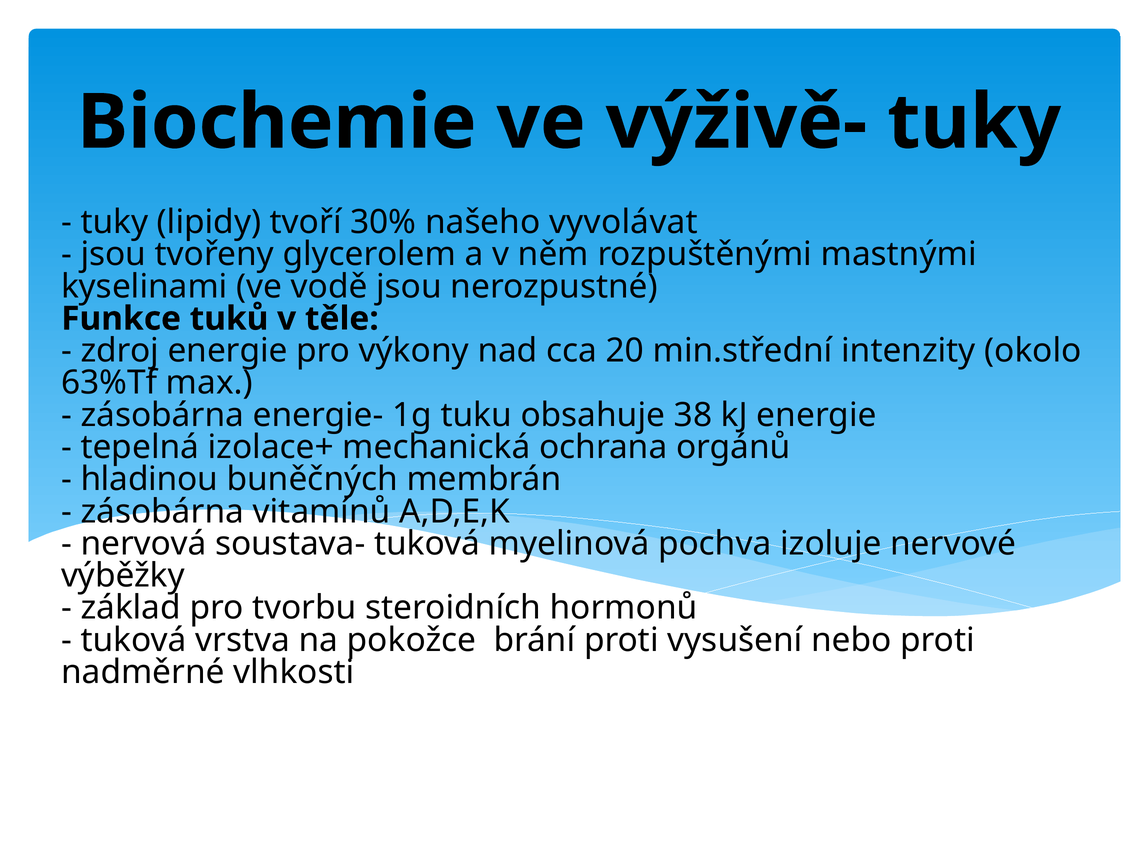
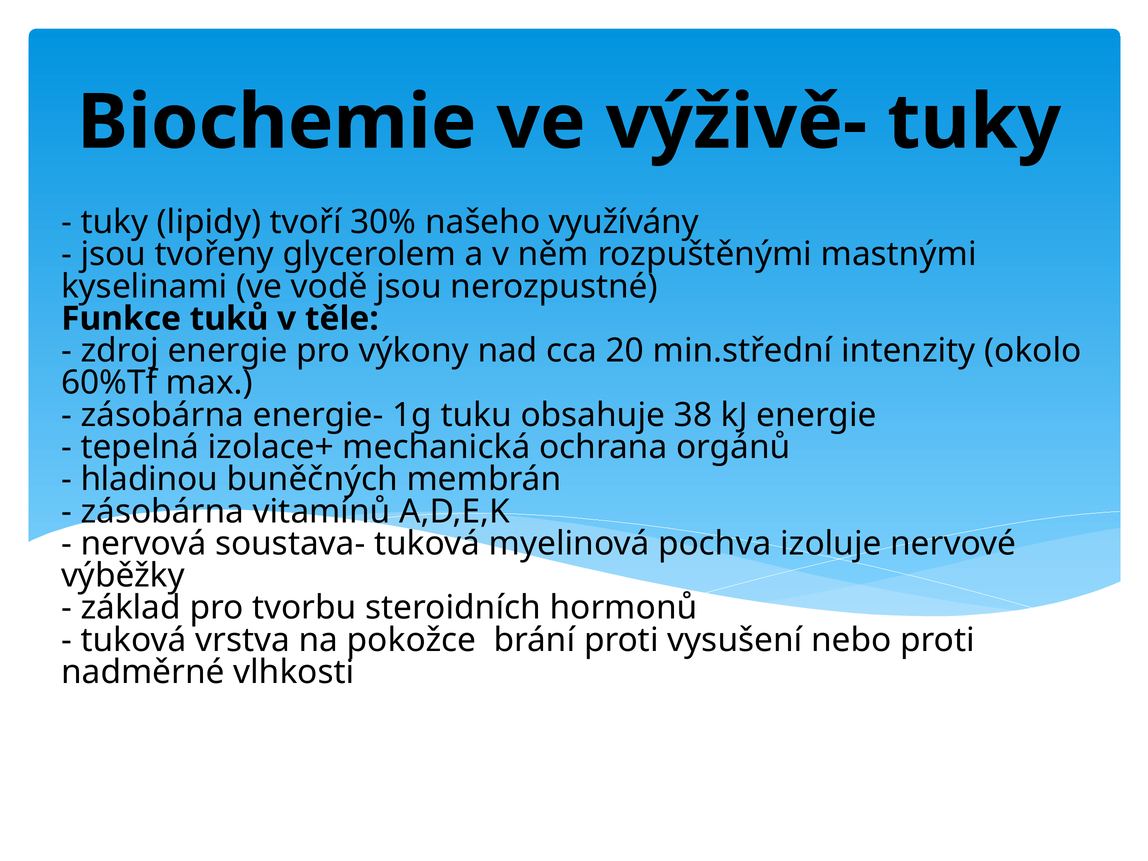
vyvolávat: vyvolávat -> využívány
63%Tf: 63%Tf -> 60%Tf
